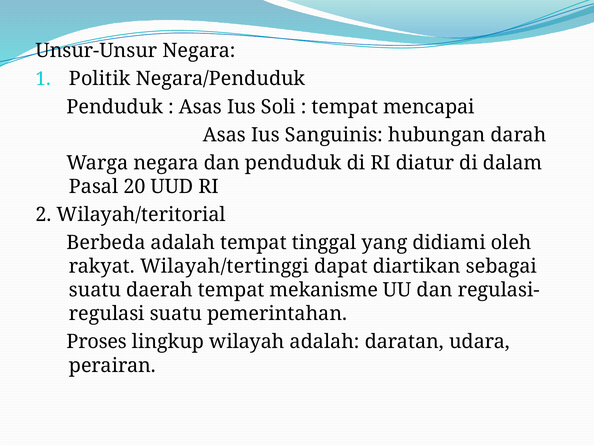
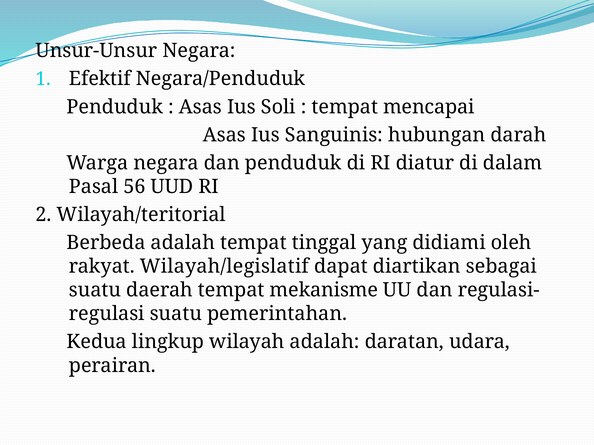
Politik: Politik -> Efektif
20: 20 -> 56
Wilayah/tertinggi: Wilayah/tertinggi -> Wilayah/legislatif
Proses: Proses -> Kedua
